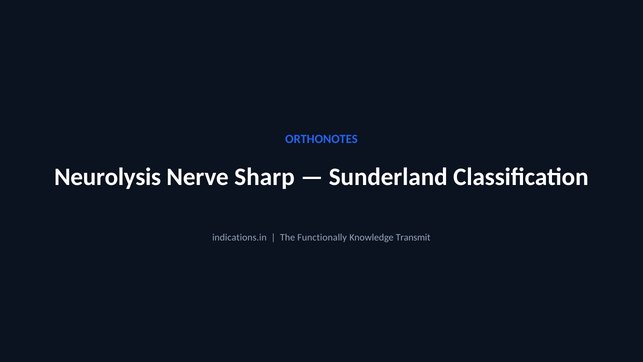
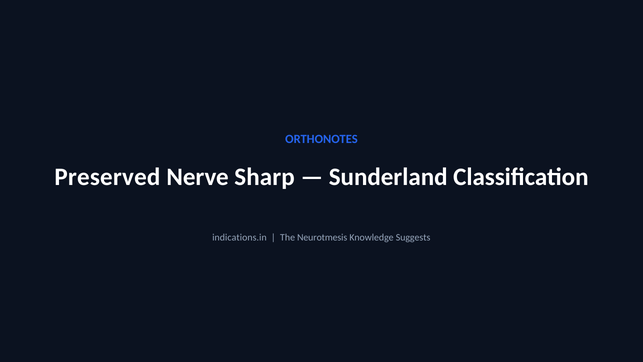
Neurolysis: Neurolysis -> Preserved
Functionally: Functionally -> Neurotmesis
Transmit: Transmit -> Suggests
